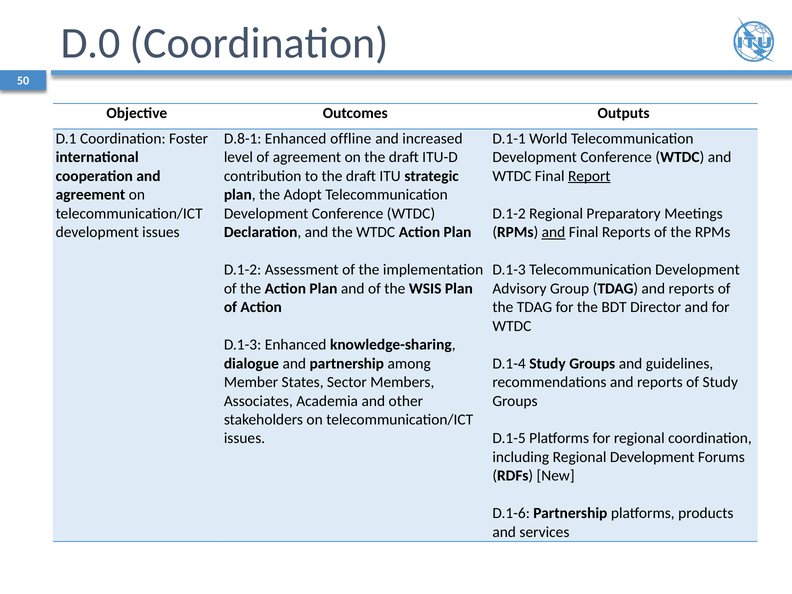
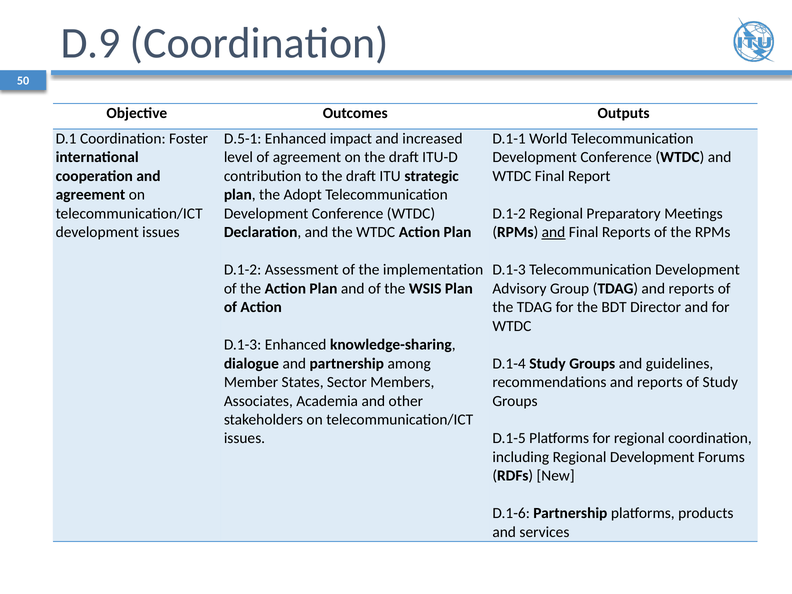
D.0: D.0 -> D.9
D.8-1: D.8-1 -> D.5-1
offline: offline -> impact
Report underline: present -> none
